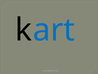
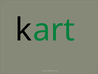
art colour: blue -> green
